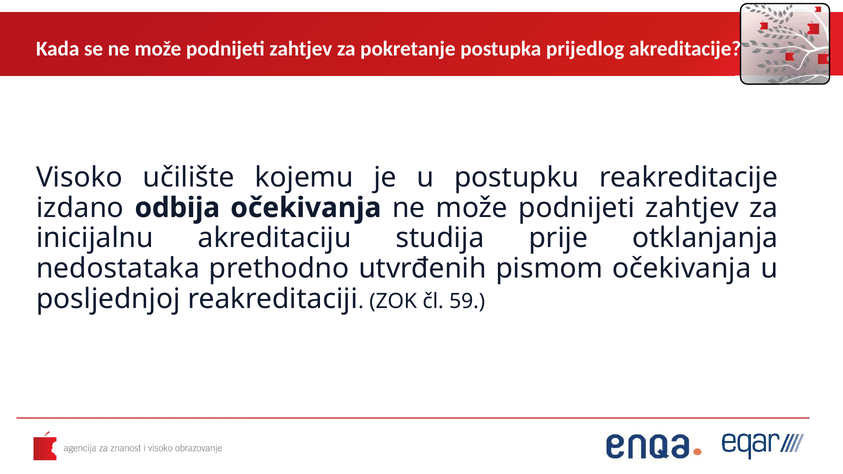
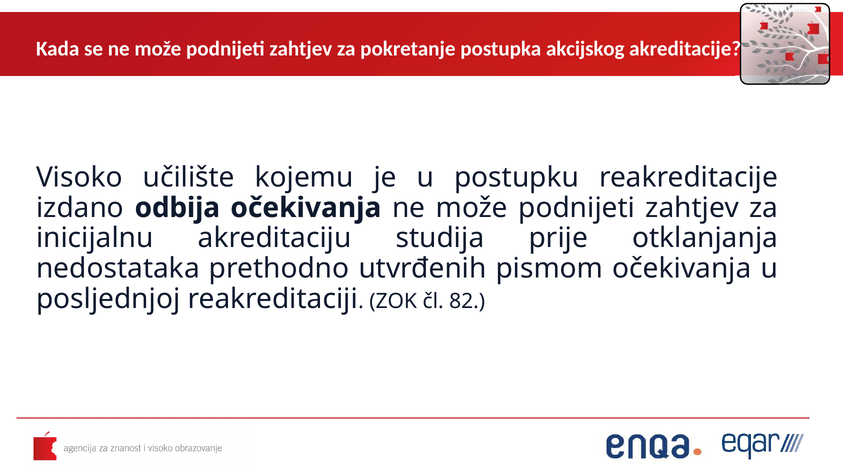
prijedlog: prijedlog -> akcijskog
59: 59 -> 82
